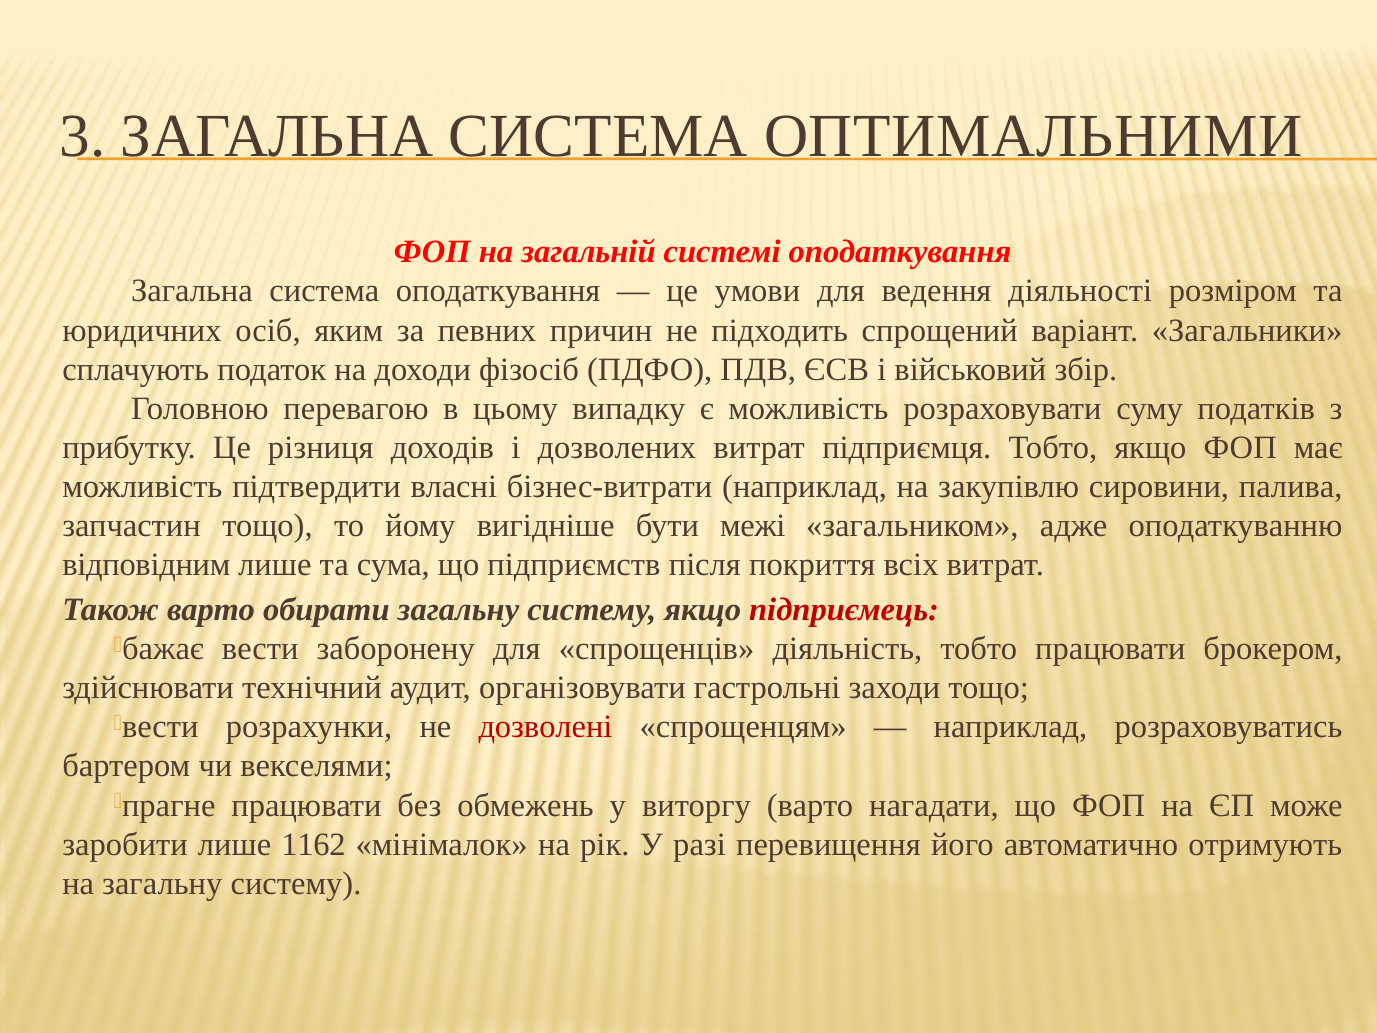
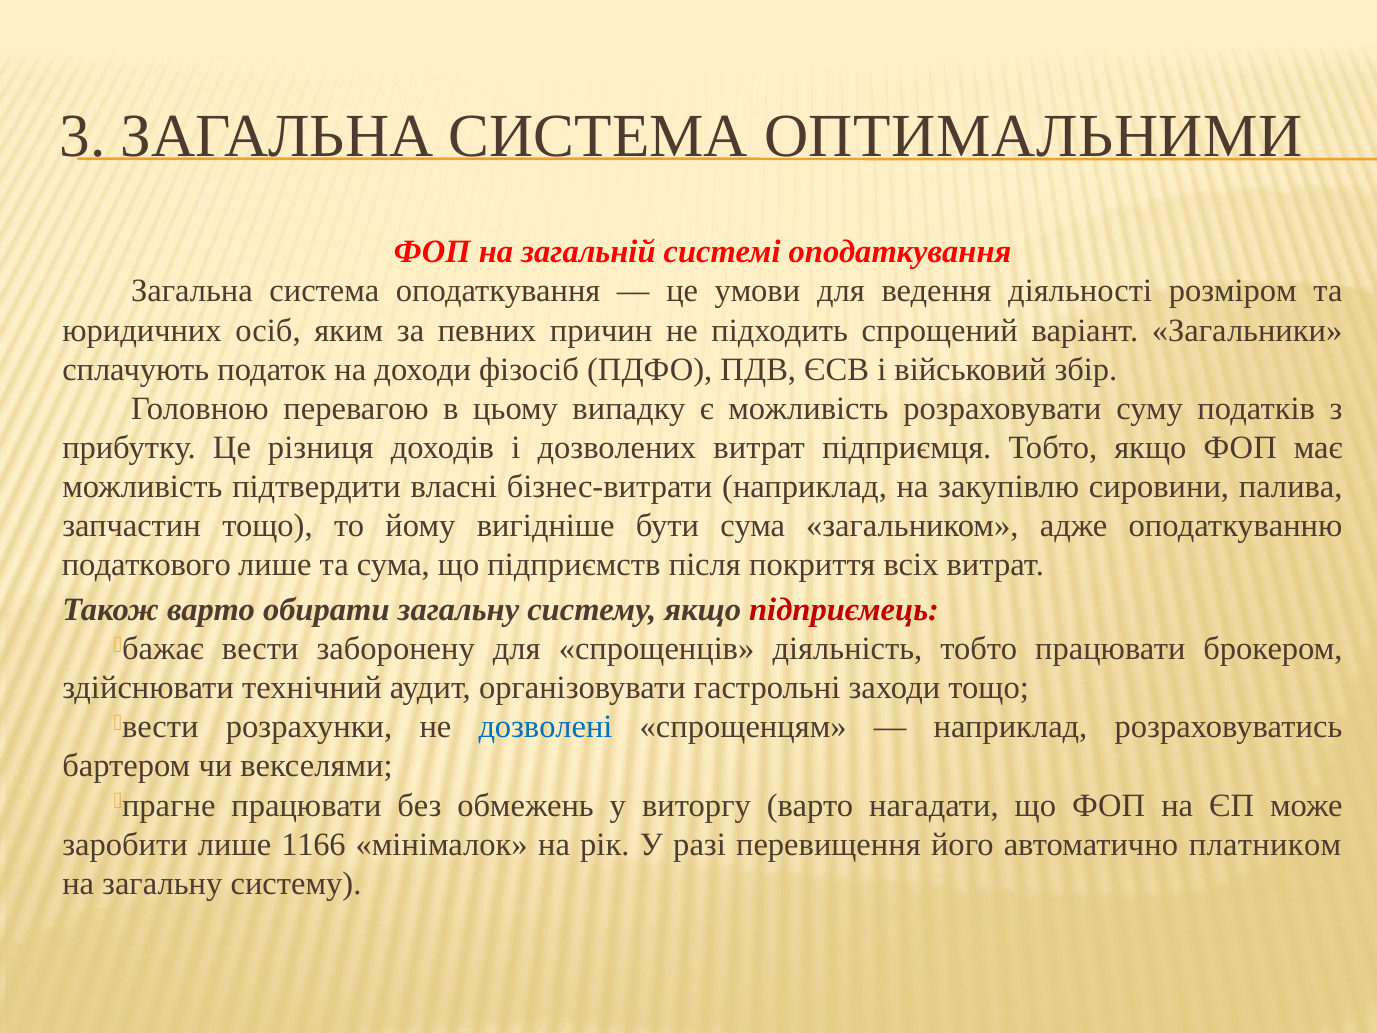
бути межі: межі -> сума
відповідним: відповідним -> податкового
дозволені colour: red -> blue
1162: 1162 -> 1166
отримують: отримують -> платником
